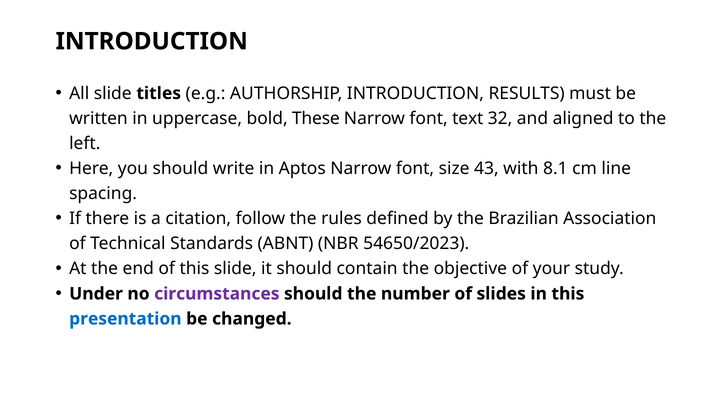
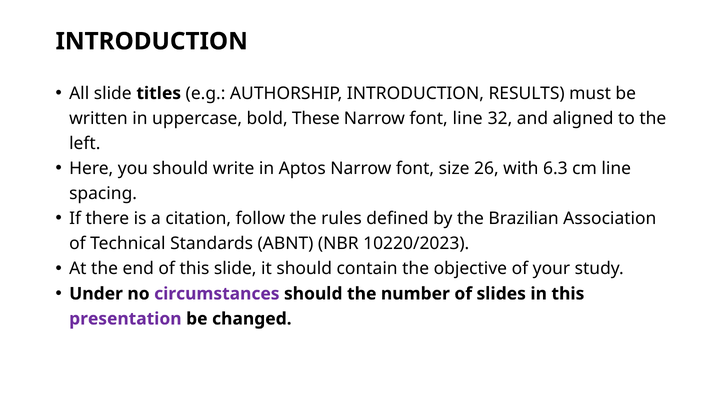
font text: text -> line
43: 43 -> 26
8.1: 8.1 -> 6.3
54650/2023: 54650/2023 -> 10220/2023
presentation colour: blue -> purple
